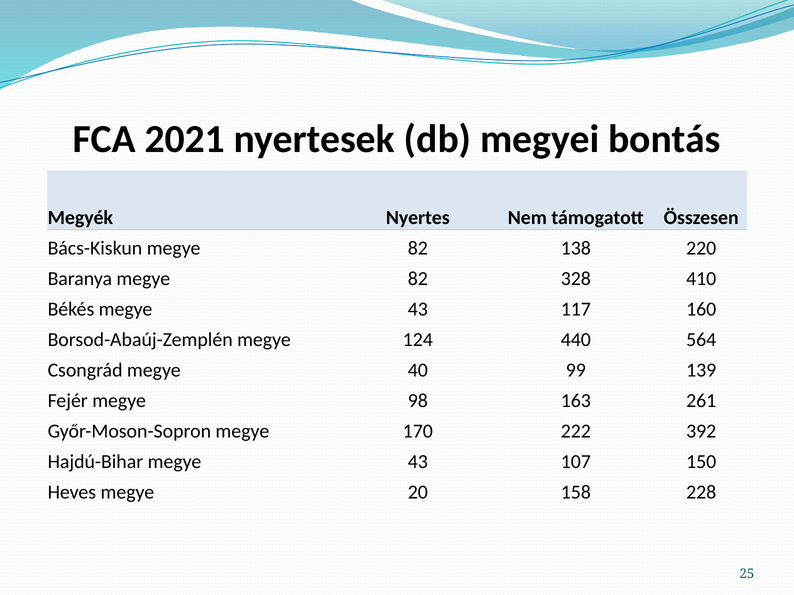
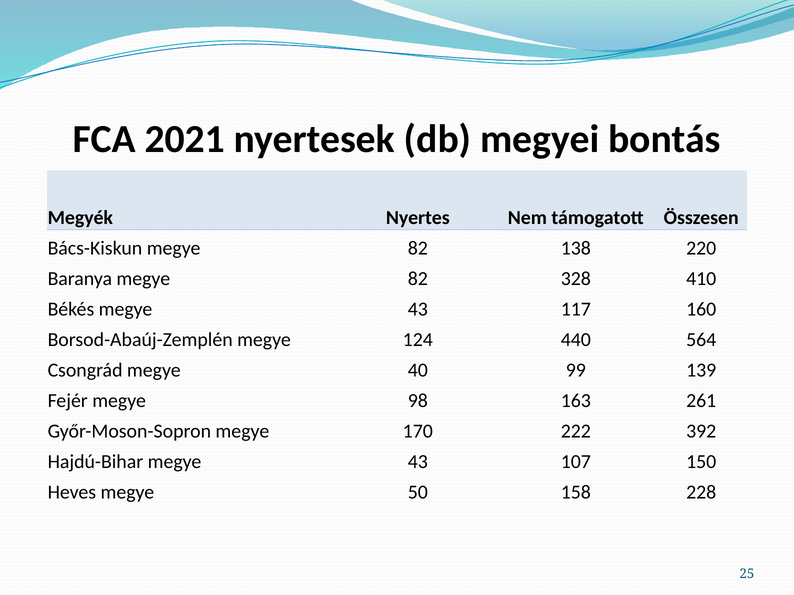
20: 20 -> 50
